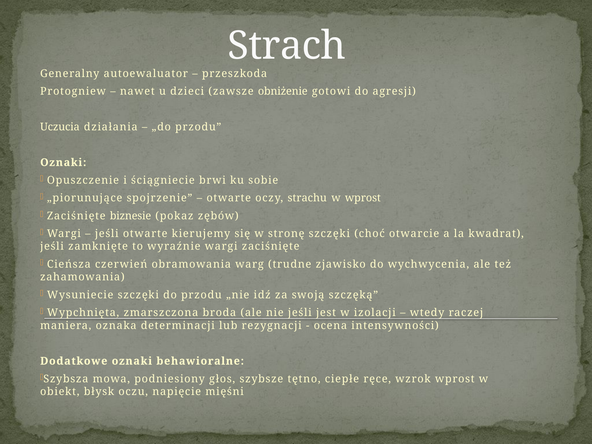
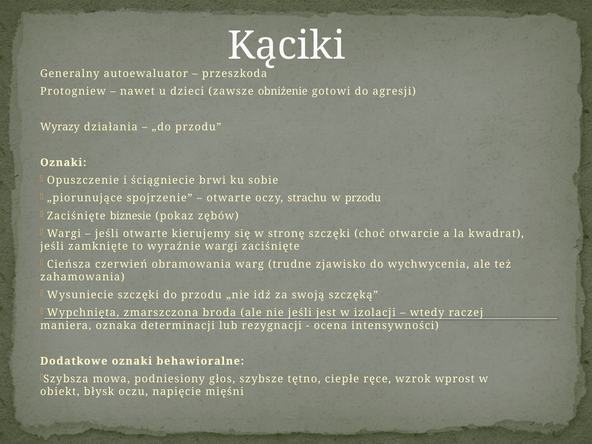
Strach: Strach -> Kąciki
Uczucia: Uczucia -> Wyrazy
w wprost: wprost -> przodu
